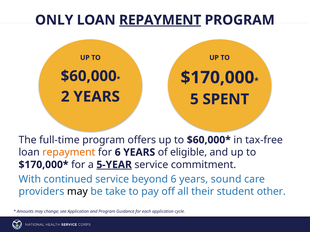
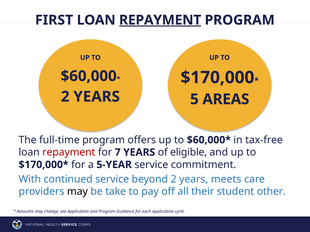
ONLY: ONLY -> FIRST
SPENT: SPENT -> AREAS
repayment at (69, 153) colour: orange -> red
for 6: 6 -> 7
5-YEAR underline: present -> none
beyond 6: 6 -> 2
sound: sound -> meets
